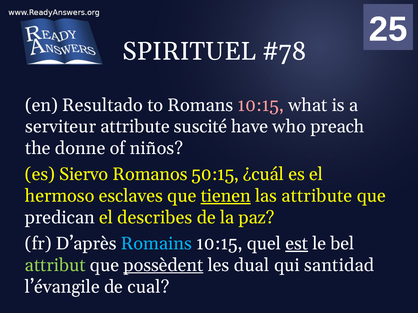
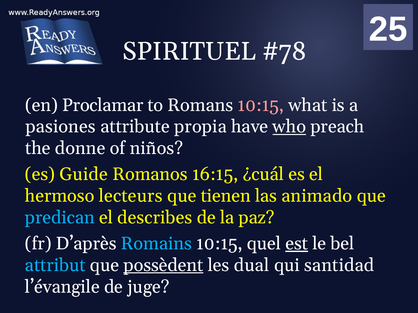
Resultado: Resultado -> Proclamar
serviteur: serviteur -> pasiones
suscité: suscité -> propia
who underline: none -> present
Siervo: Siervo -> Guide
50:15: 50:15 -> 16:15
esclaves: esclaves -> lecteurs
tienen underline: present -> none
las attribute: attribute -> animado
predican colour: white -> light blue
attribut colour: light green -> light blue
cual: cual -> juge
